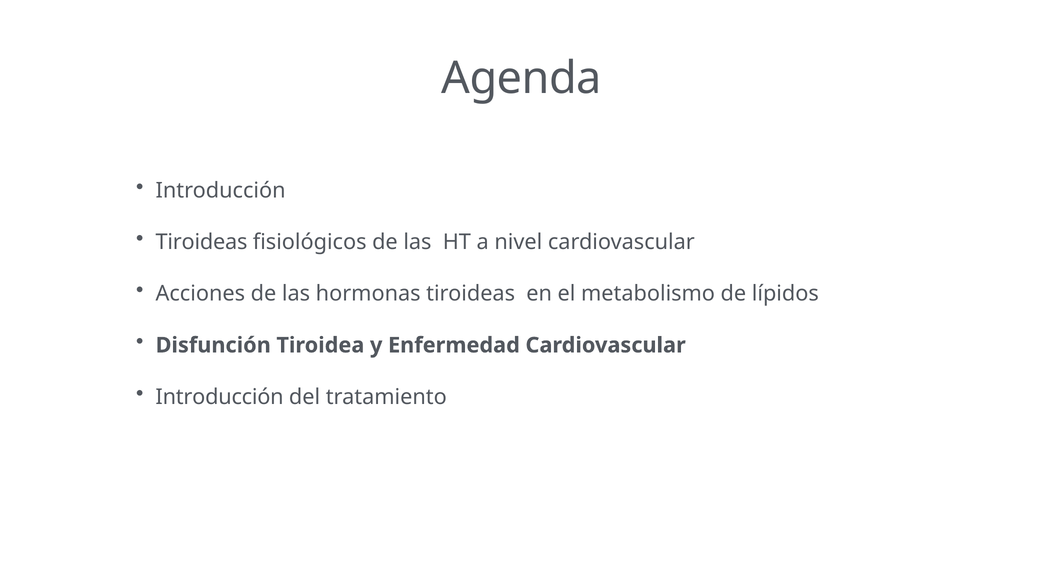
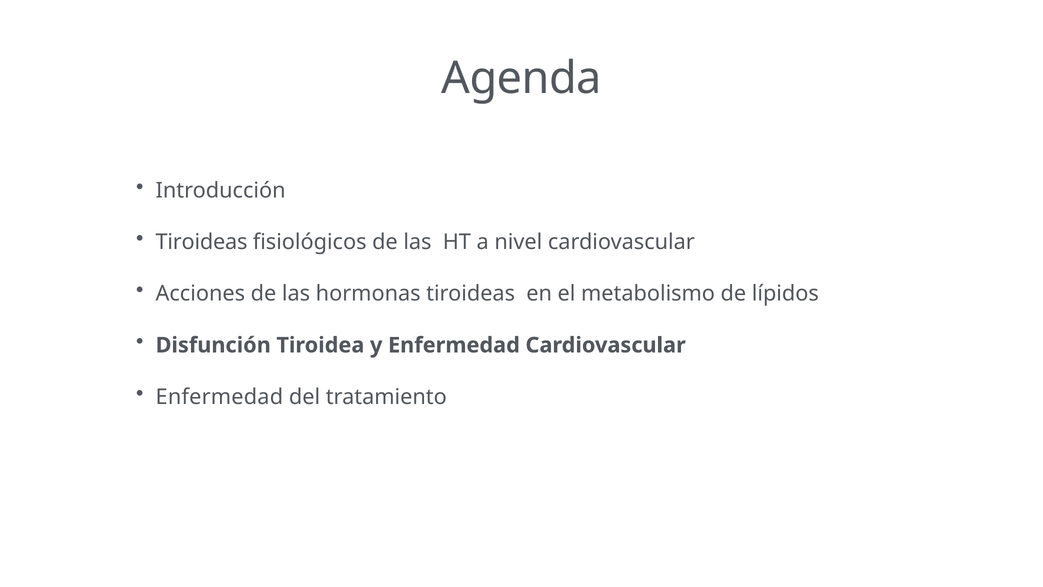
Introducción at (220, 397): Introducción -> Enfermedad
